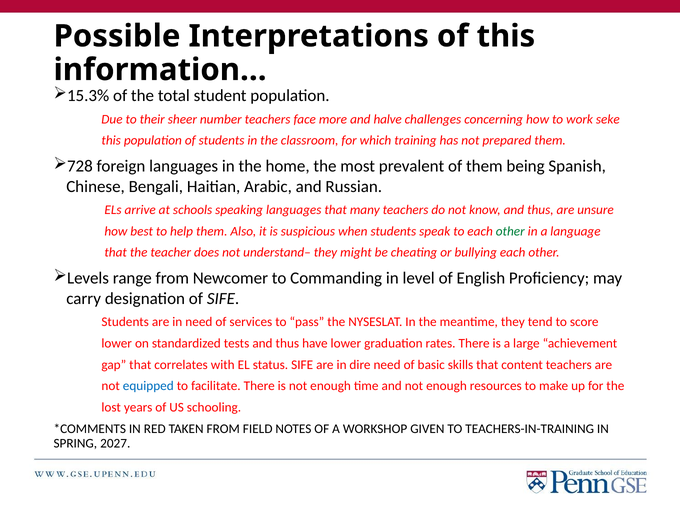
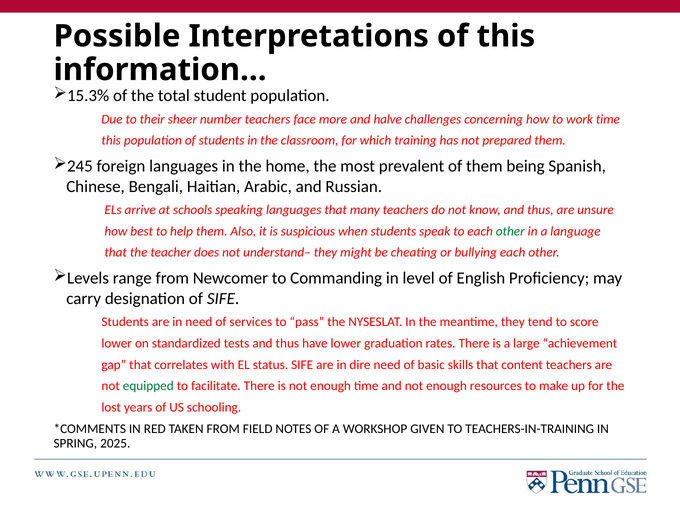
work seke: seke -> time
728: 728 -> 245
equipped colour: blue -> green
2027: 2027 -> 2025
